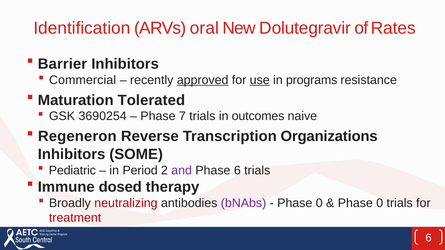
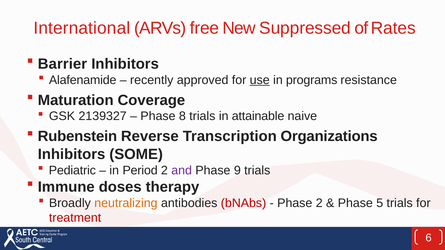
Identification: Identification -> International
oral: oral -> free
Dolutegravir: Dolutegravir -> Suppressed
Commercial: Commercial -> Alafenamide
approved underline: present -> none
Tolerated: Tolerated -> Coverage
3690254: 3690254 -> 2139327
7: 7 -> 8
outcomes: outcomes -> attainable
Regeneron: Regeneron -> Rubenstein
Phase 6: 6 -> 9
dosed: dosed -> doses
neutralizing colour: red -> orange
bNAbs colour: purple -> red
0 at (319, 203): 0 -> 2
0 at (380, 203): 0 -> 5
